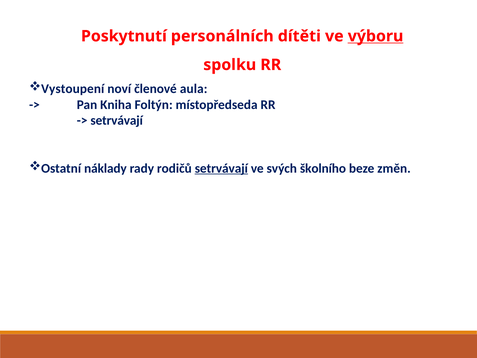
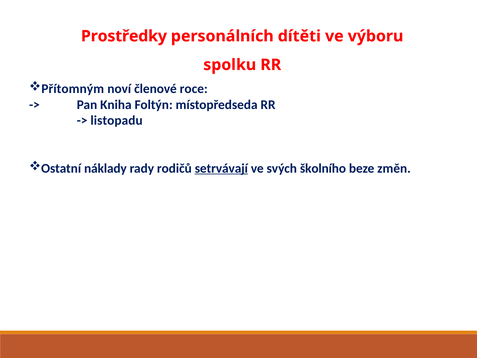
Poskytnutí: Poskytnutí -> Prostředky
výboru underline: present -> none
Vystoupení: Vystoupení -> Přítomným
aula: aula -> roce
setrvávají at (117, 120): setrvávají -> listopadu
